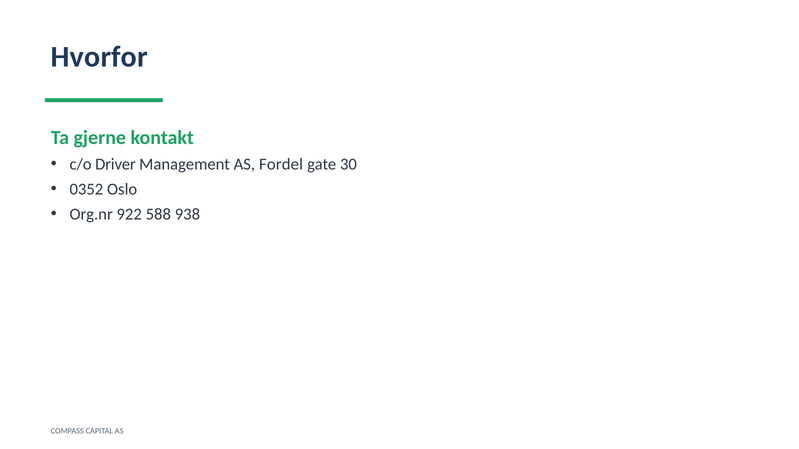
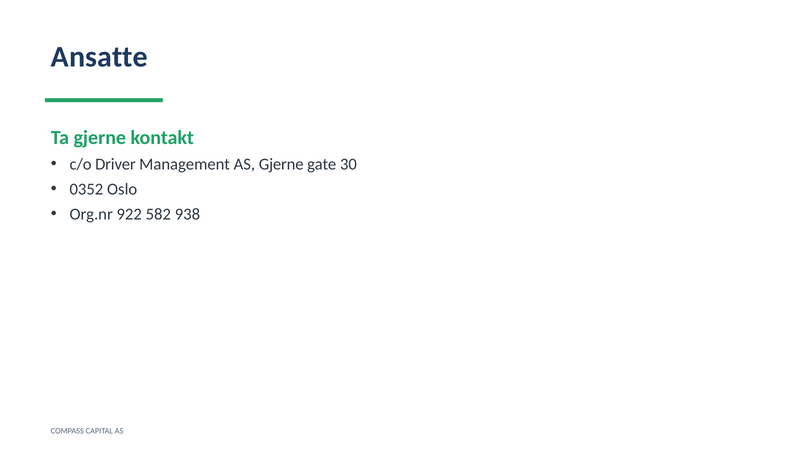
Hvorfor: Hvorfor -> Ansatte
AS Fordel: Fordel -> Gjerne
588: 588 -> 582
